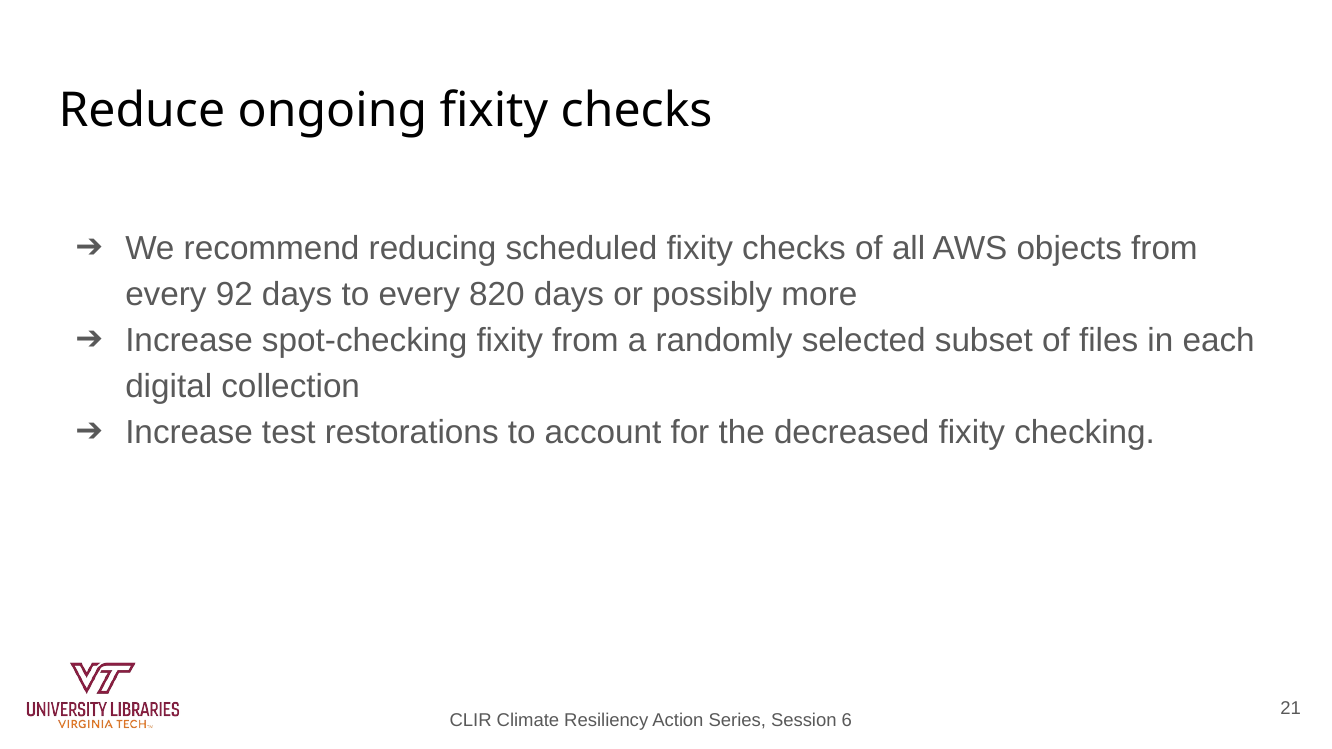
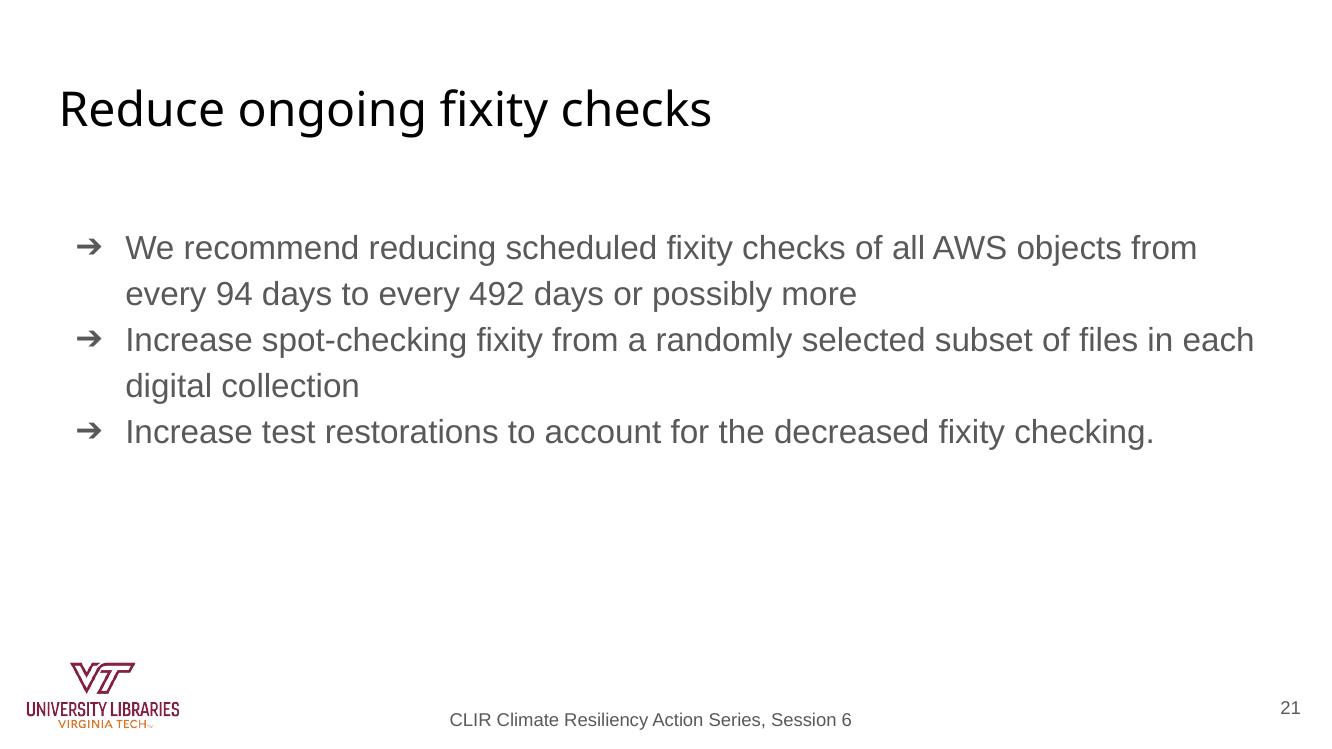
92: 92 -> 94
820: 820 -> 492
